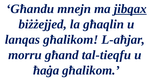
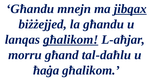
la għaqlin: għaqlin -> għandu
għalikom at (71, 40) underline: none -> present
tal-tieqfu: tal-tieqfu -> tal-daħlu
